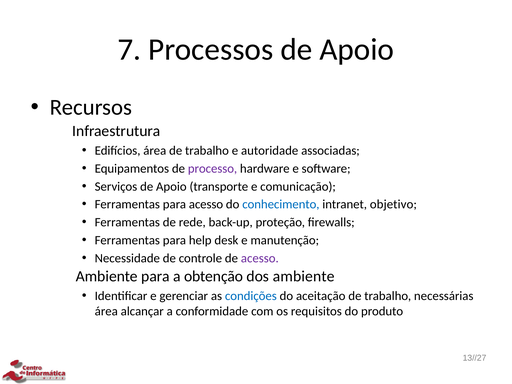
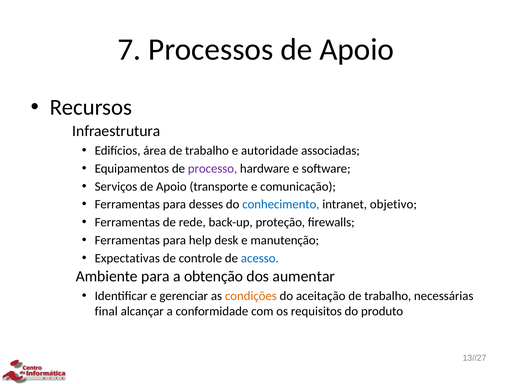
para acesso: acesso -> desses
Necessidade: Necessidade -> Expectativas
acesso at (260, 258) colour: purple -> blue
dos ambiente: ambiente -> aumentar
condições colour: blue -> orange
área at (106, 311): área -> final
